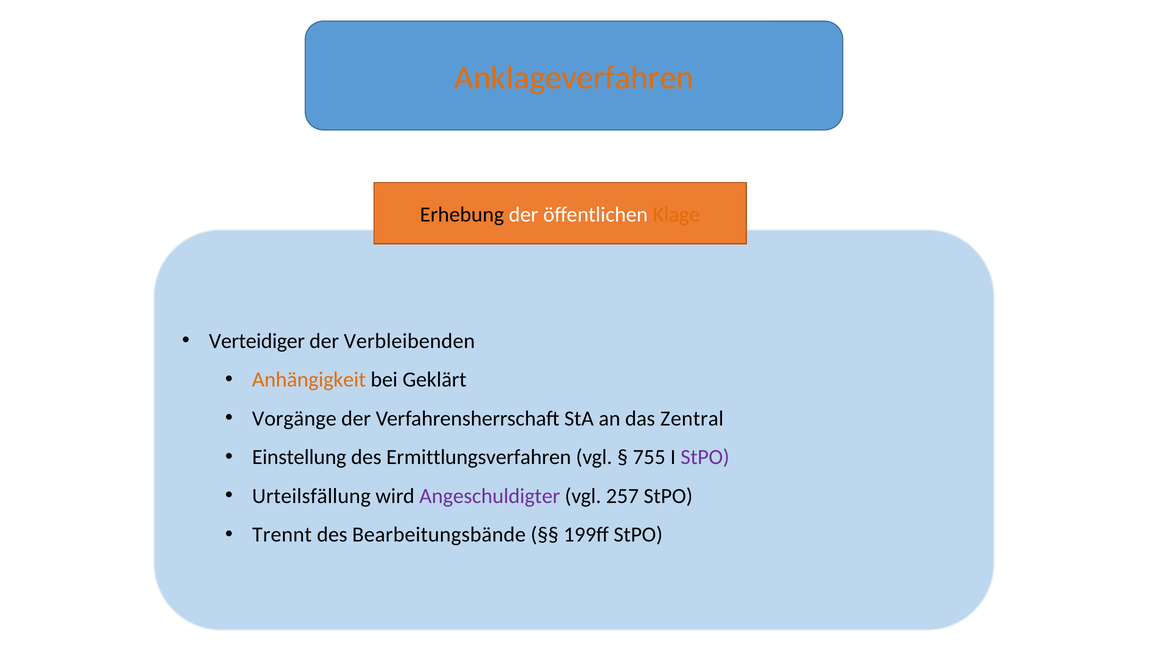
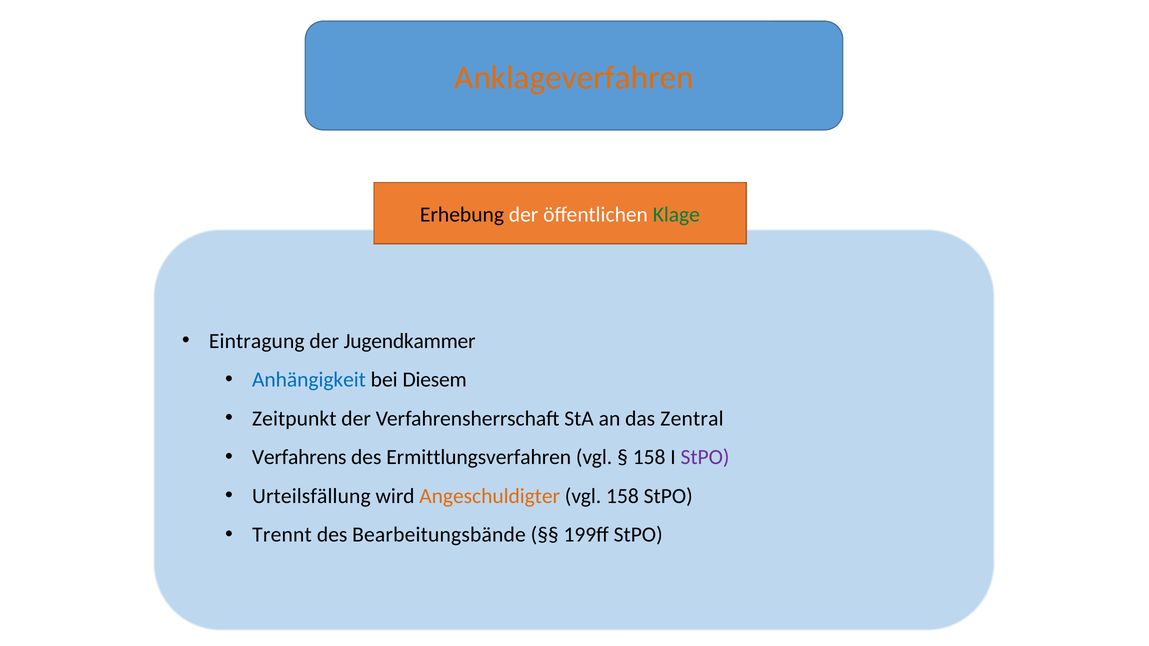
Klage colour: orange -> green
Verteidiger: Verteidiger -> Eintragung
Verbleibenden: Verbleibenden -> Jugendkammer
Anhängigkeit colour: orange -> blue
Geklärt: Geklärt -> Diesem
Vorgänge: Vorgänge -> Zeitpunkt
Einstellung: Einstellung -> Verfahrens
755 at (649, 457): 755 -> 158
Angeschuldigter colour: purple -> orange
vgl 257: 257 -> 158
